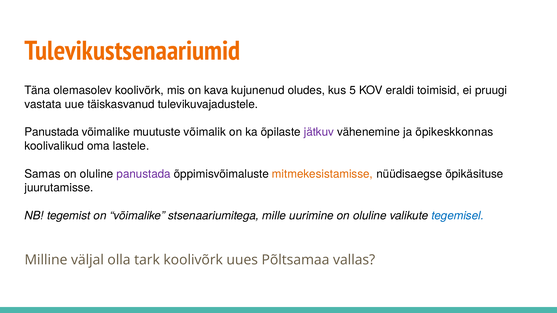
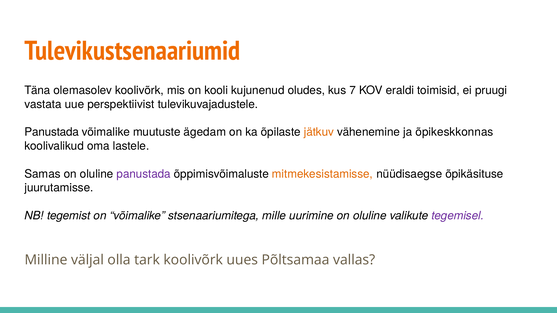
kava: kava -> kooli
5: 5 -> 7
täiskasvanud: täiskasvanud -> perspektiivist
võimalik: võimalik -> ägedam
jätkuv colour: purple -> orange
tegemisel colour: blue -> purple
